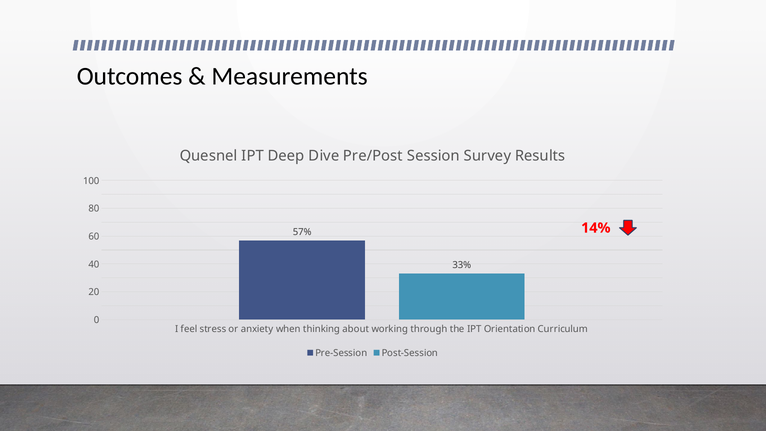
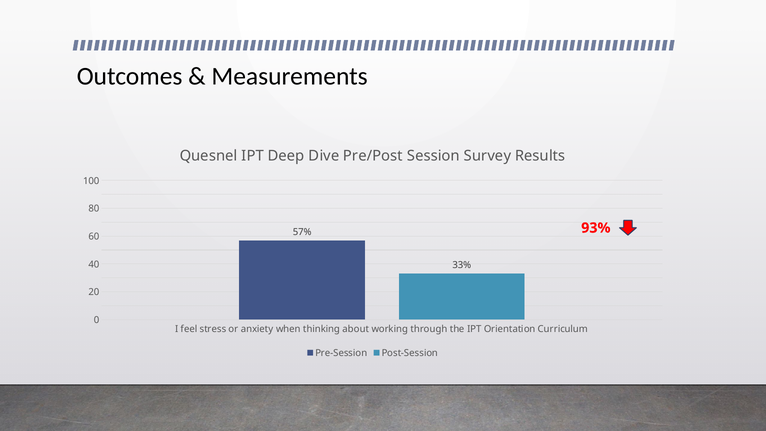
14%: 14% -> 93%
